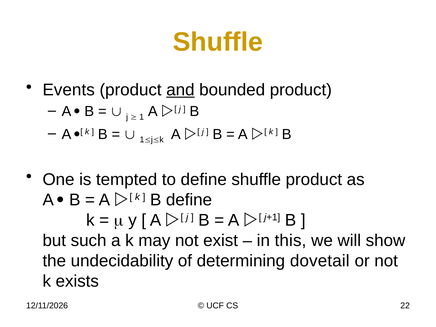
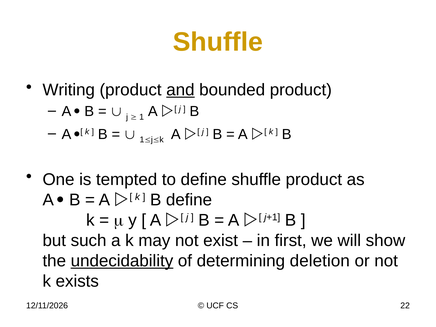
Events: Events -> Writing
this: this -> first
undecidability underline: none -> present
dovetail: dovetail -> deletion
